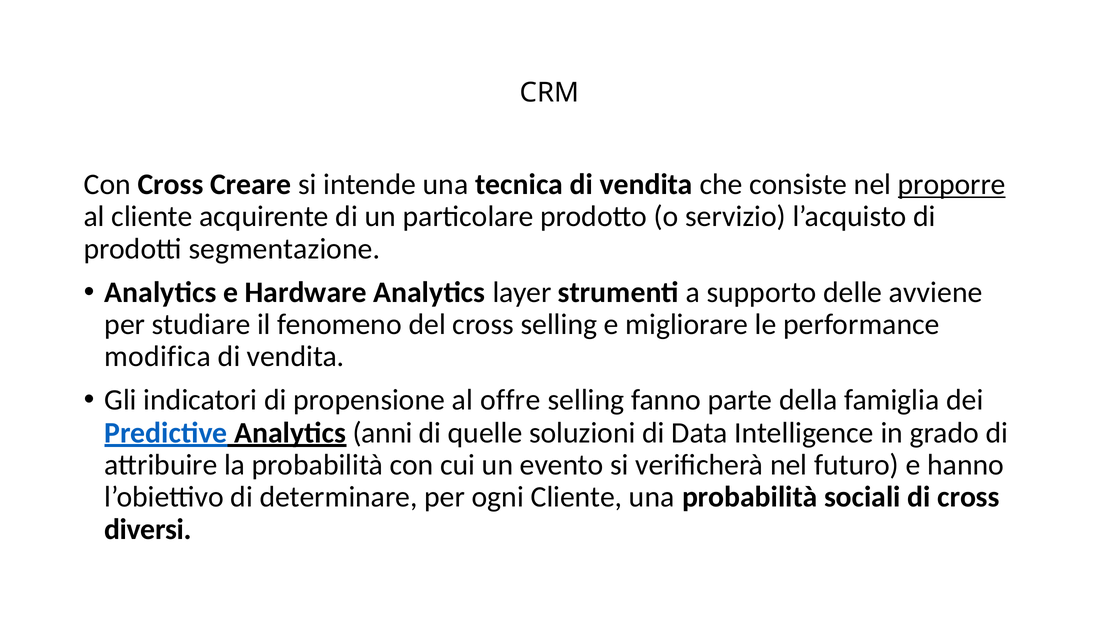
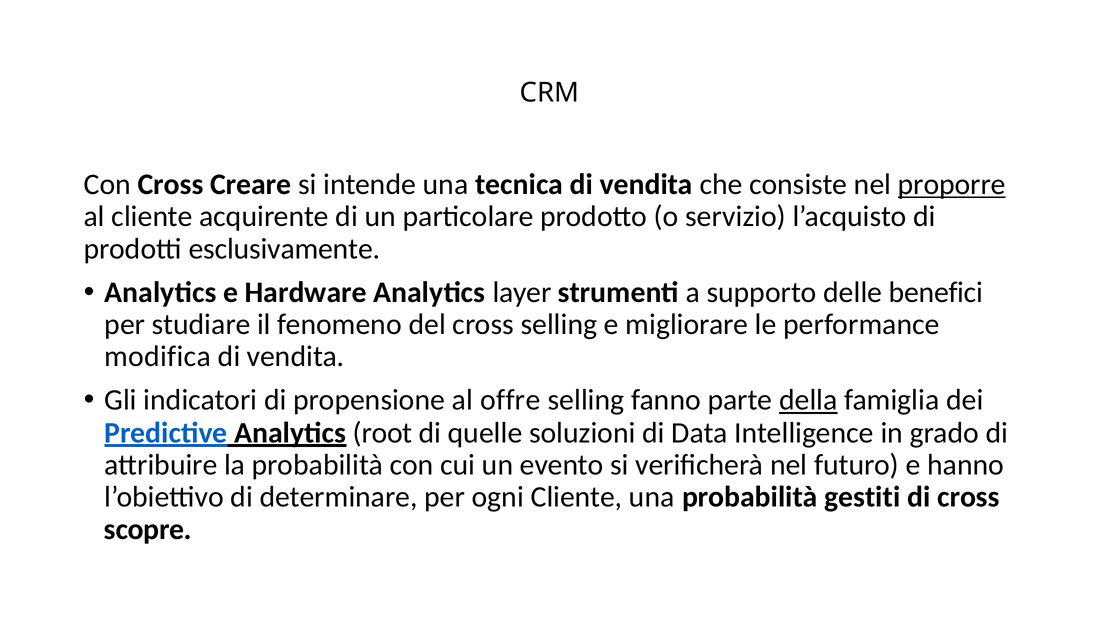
segmentazione: segmentazione -> esclusivamente
avviene: avviene -> benefici
della underline: none -> present
anni: anni -> root
sociali: sociali -> gestiti
diversi: diversi -> scopre
